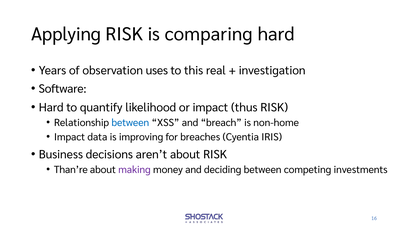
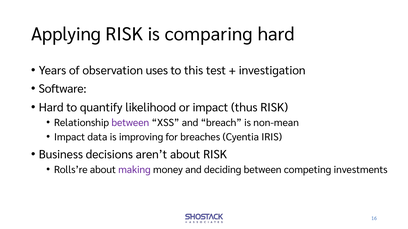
real: real -> test
between at (130, 123) colour: blue -> purple
non-home: non-home -> non-mean
Than’re: Than’re -> Rolls’re
